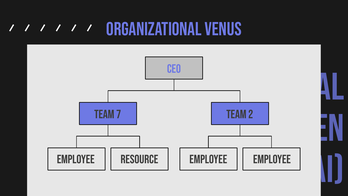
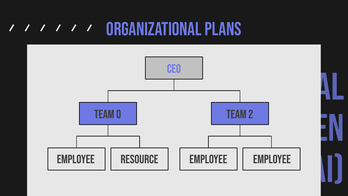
VENUS: VENUS -> PLANS
7: 7 -> 0
